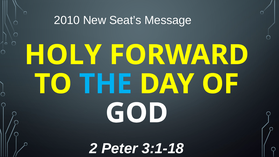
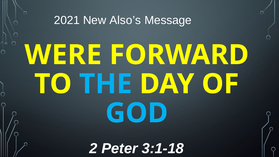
2010: 2010 -> 2021
Seat’s: Seat’s -> Also’s
HOLY: HOLY -> WERE
GOD colour: white -> light blue
